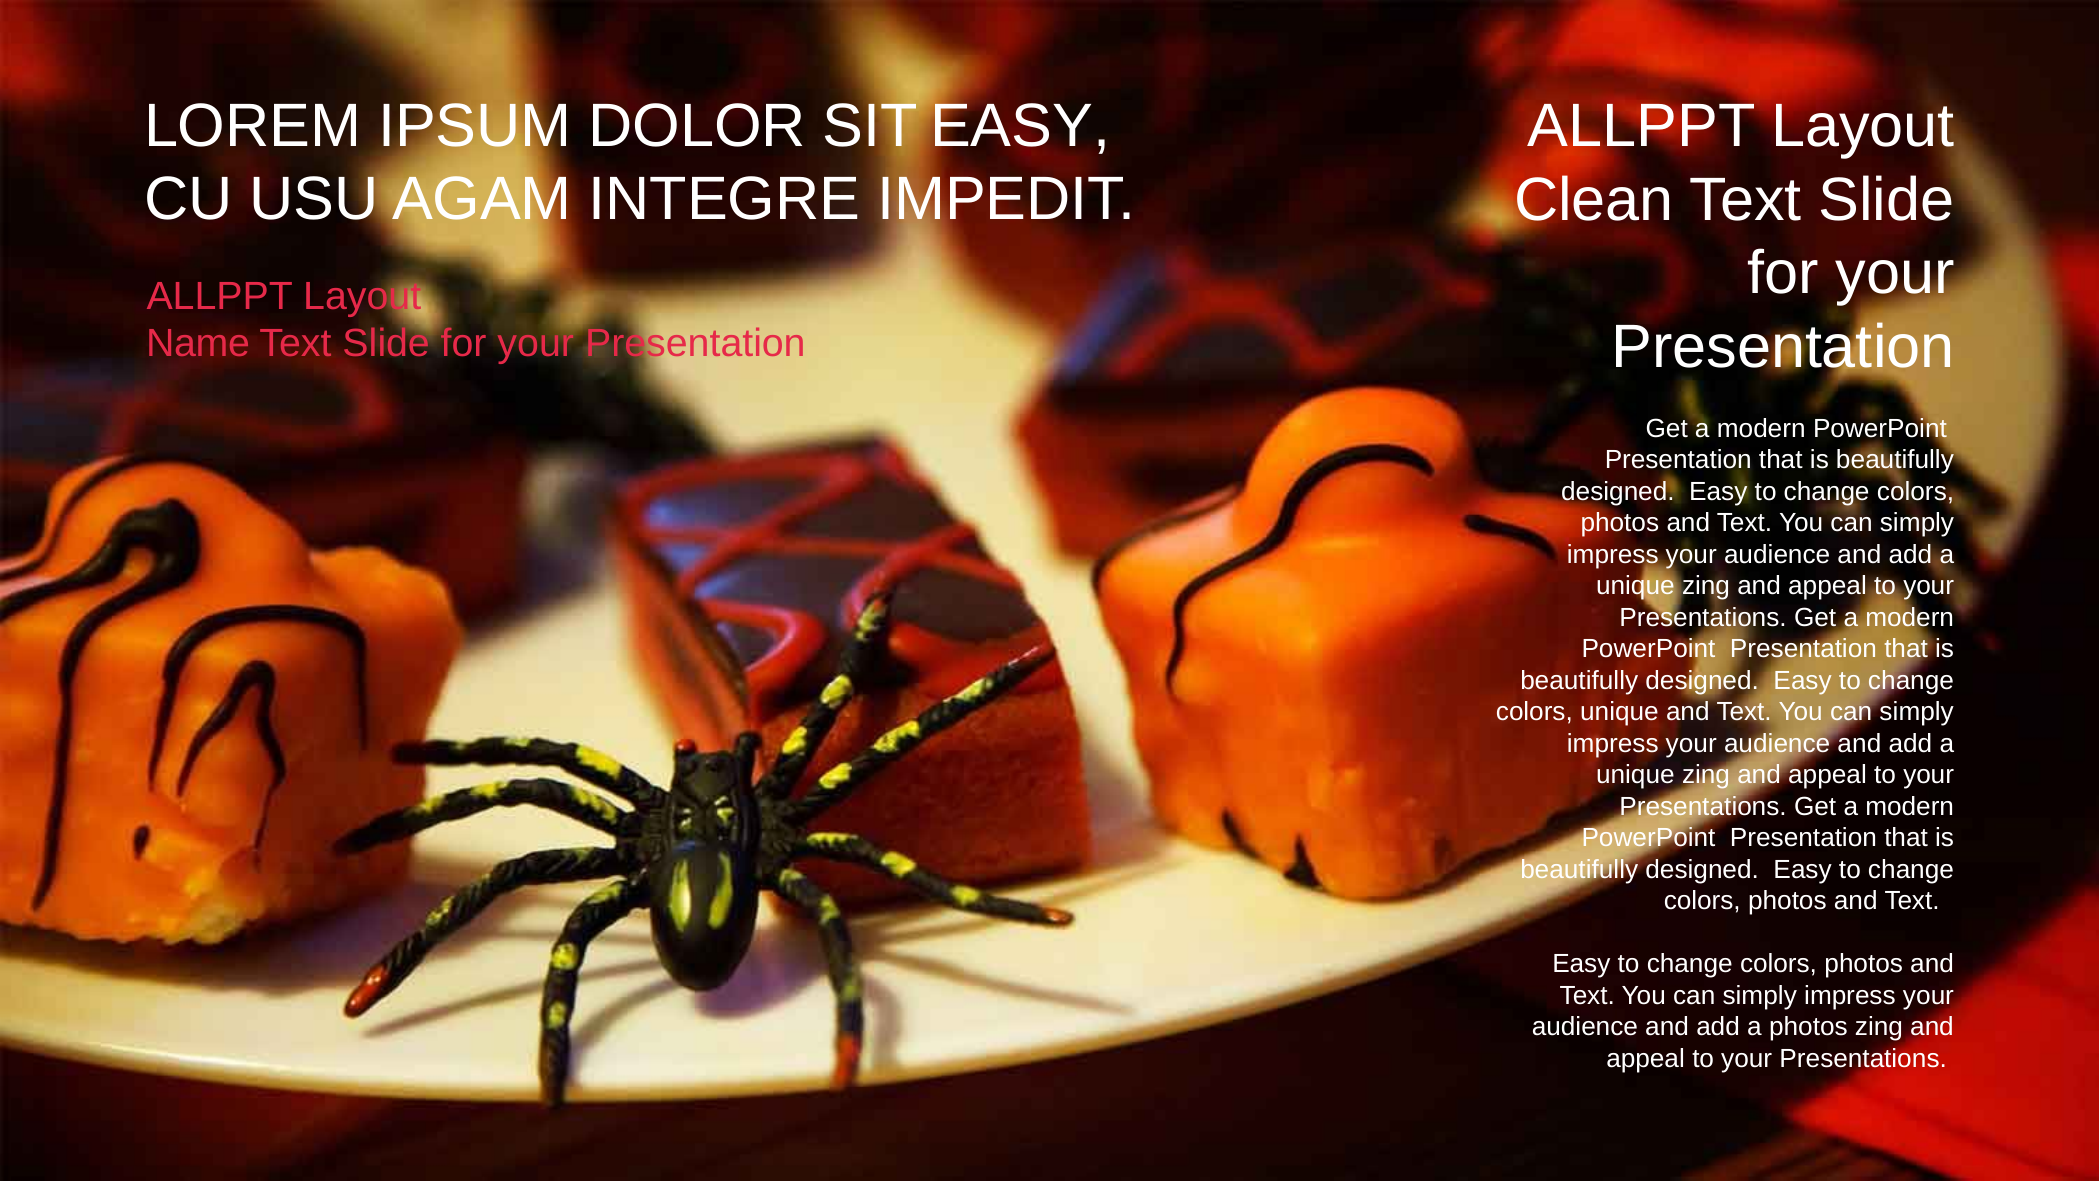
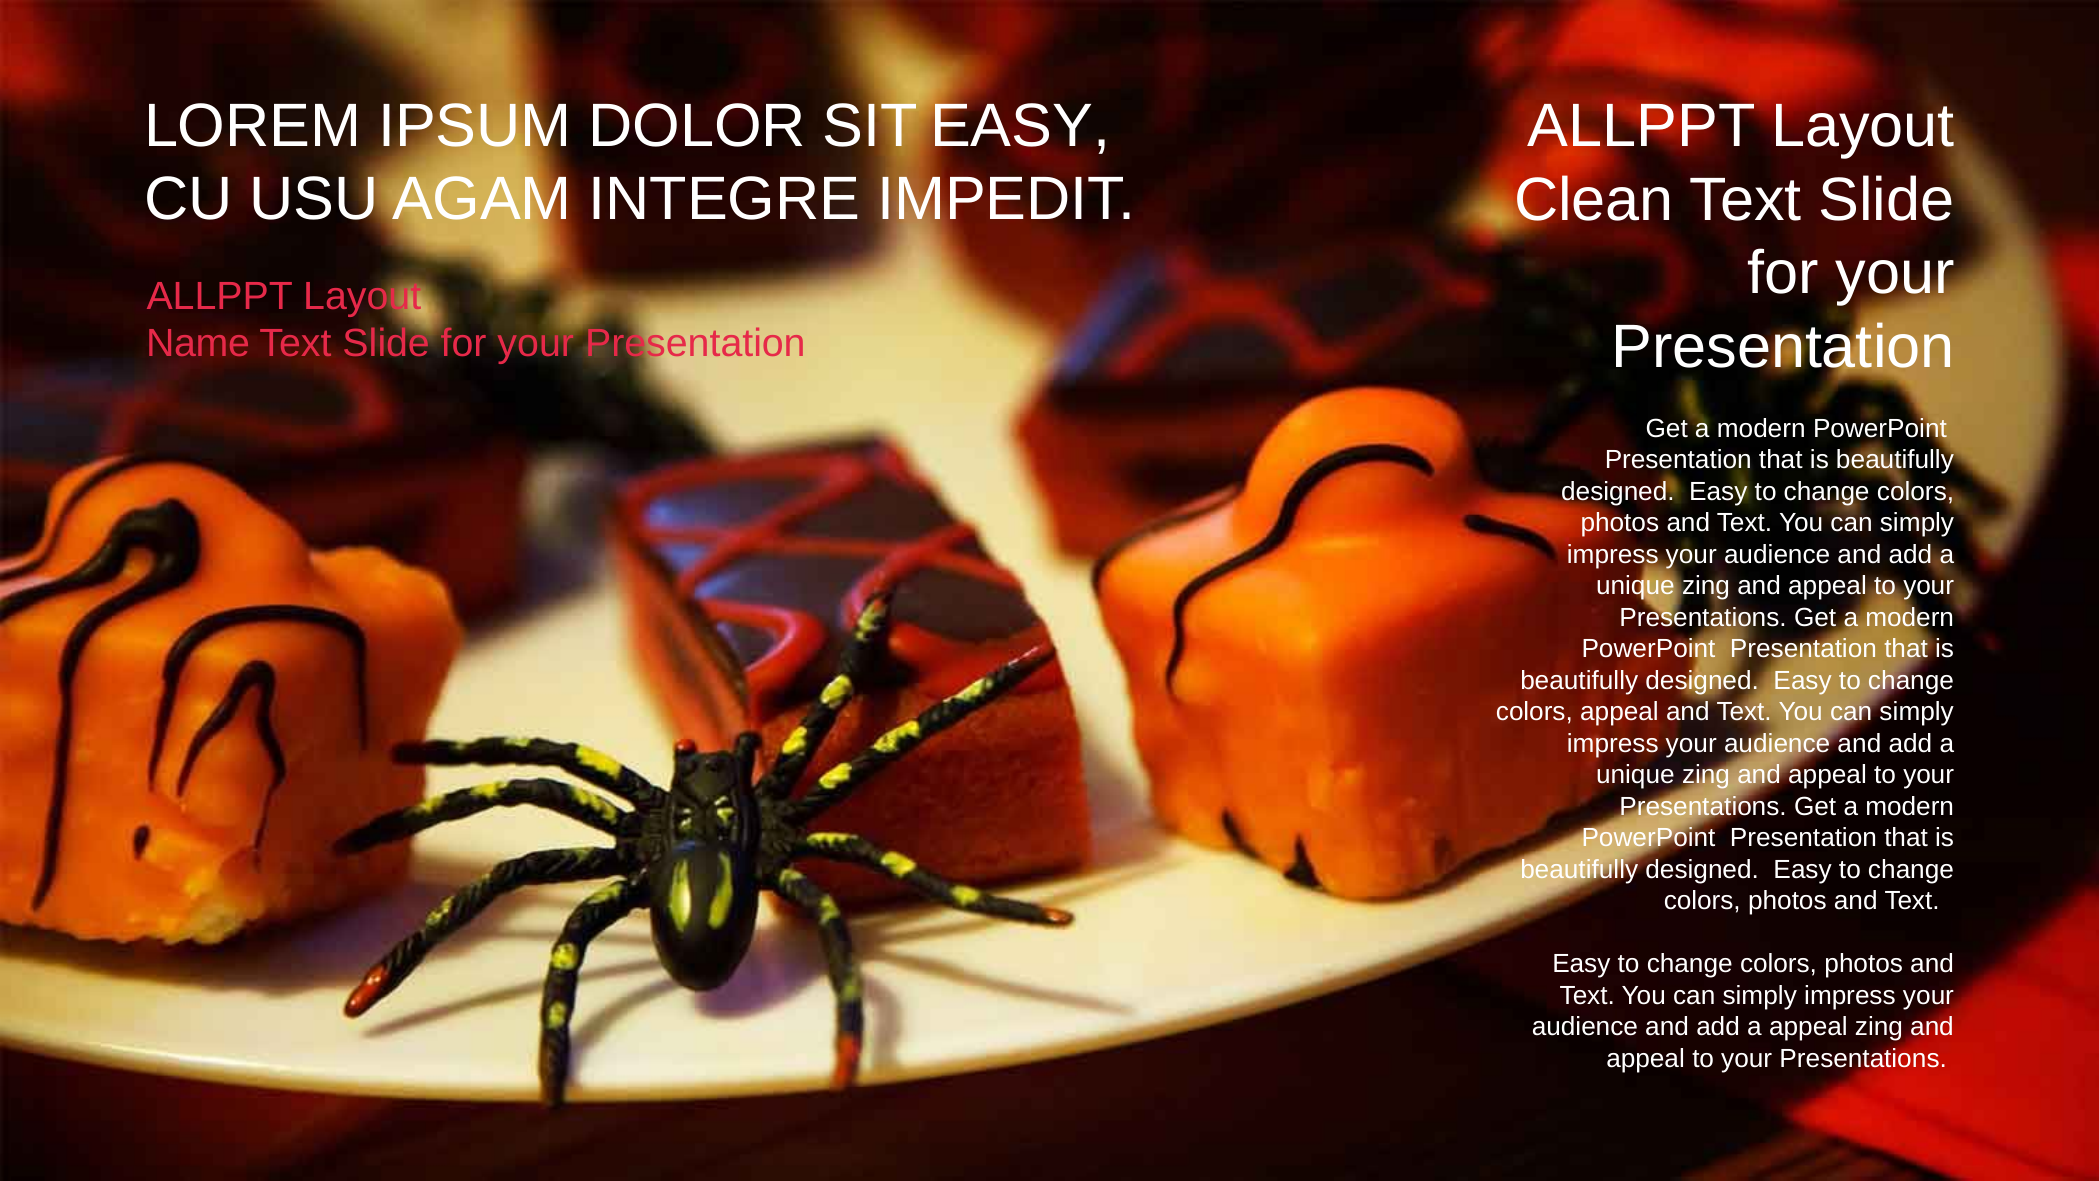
colors unique: unique -> appeal
a photos: photos -> appeal
